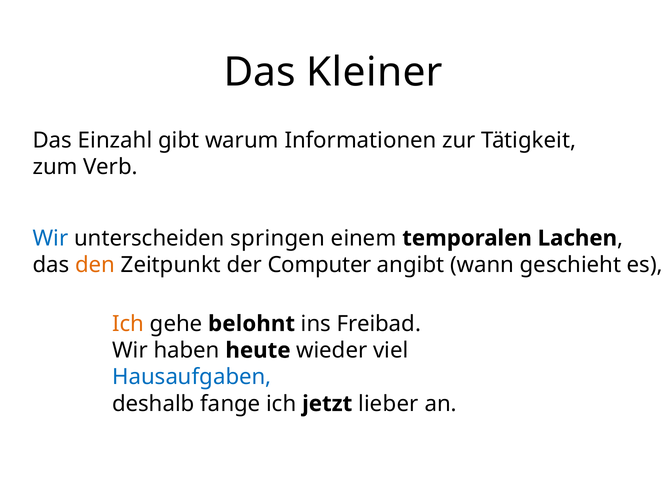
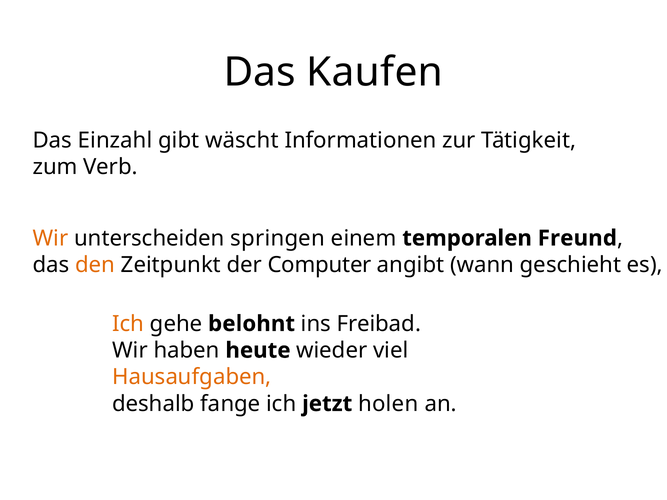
Kleiner: Kleiner -> Kaufen
warum: warum -> wäscht
Wir at (51, 238) colour: blue -> orange
Lachen: Lachen -> Freund
Hausaufgaben colour: blue -> orange
lieber: lieber -> holen
